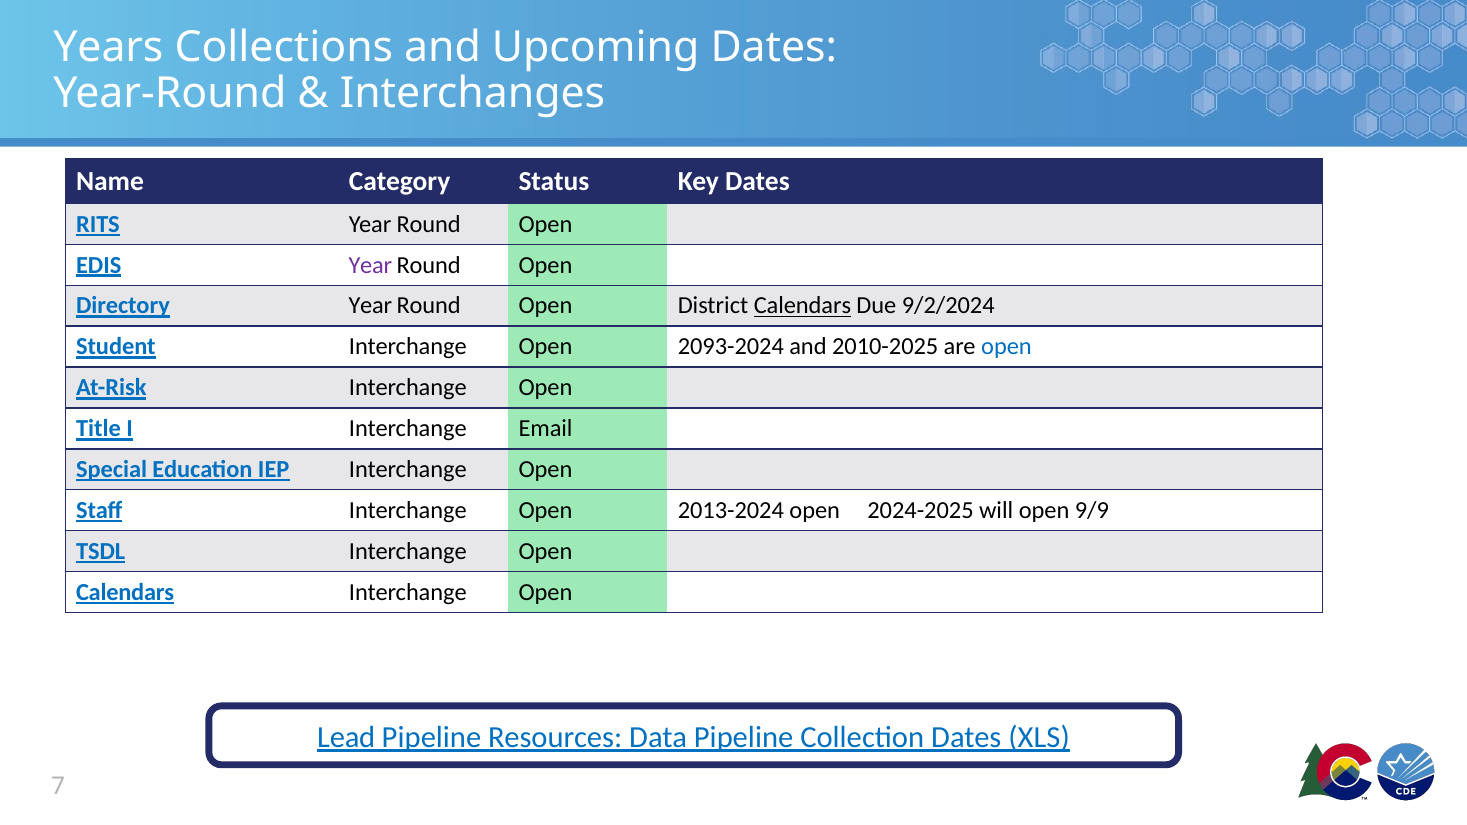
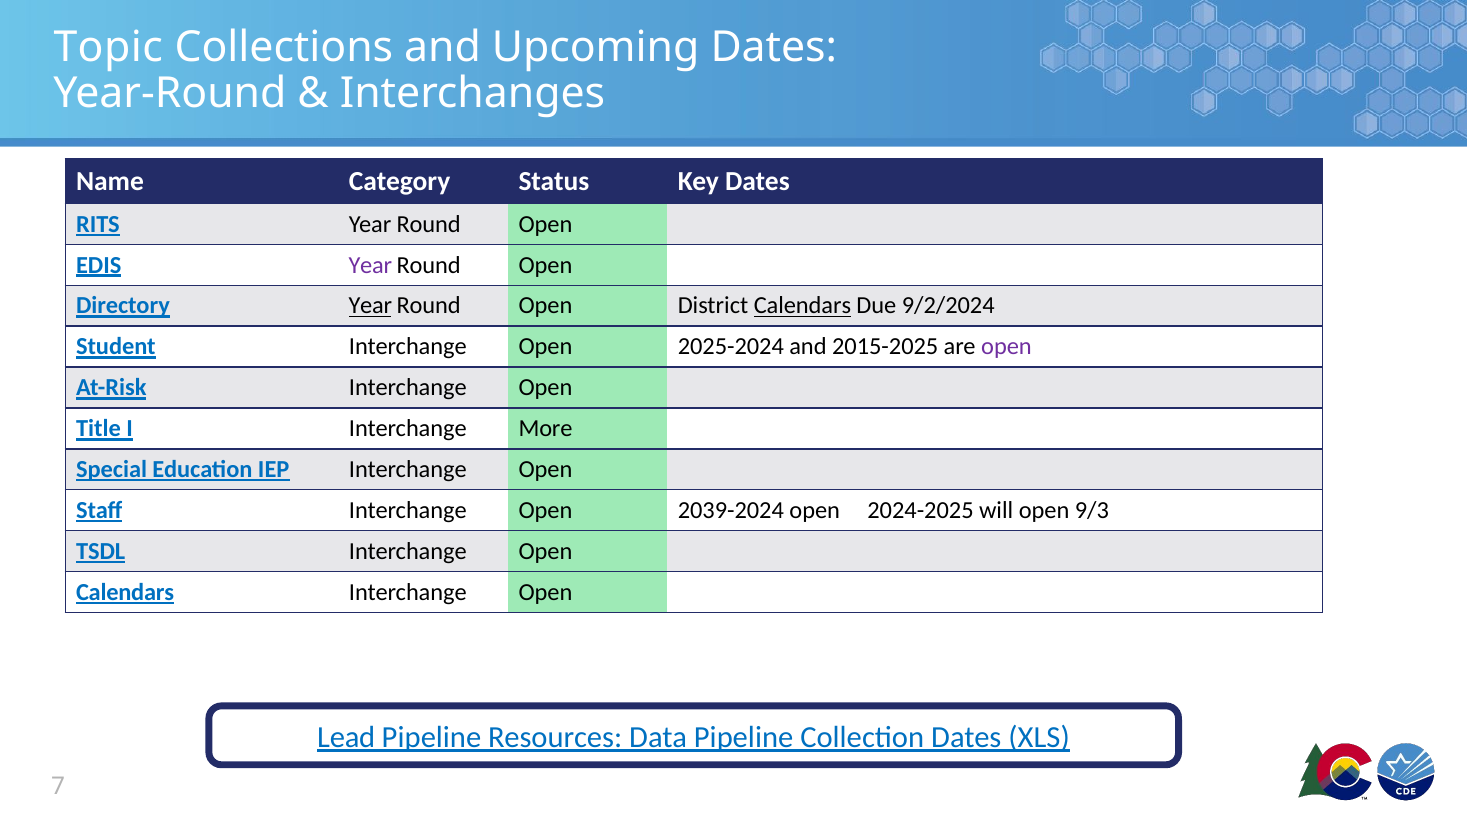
Years: Years -> Topic
Year at (370, 306) underline: none -> present
2093-2024: 2093-2024 -> 2025-2024
2010-2025: 2010-2025 -> 2015-2025
open at (1007, 347) colour: blue -> purple
Email: Email -> More
2013-2024: 2013-2024 -> 2039-2024
9/9: 9/9 -> 9/3
